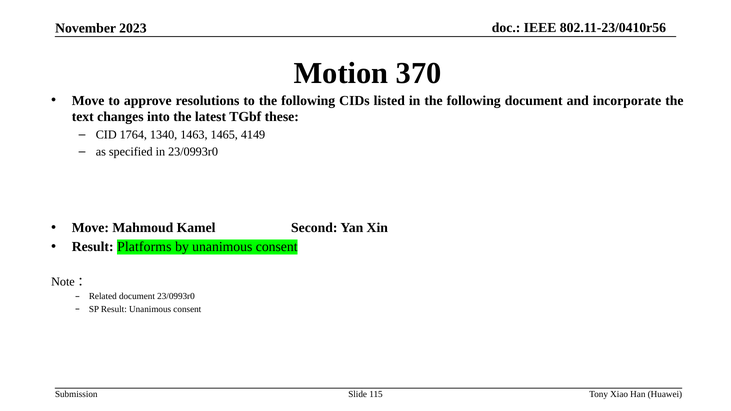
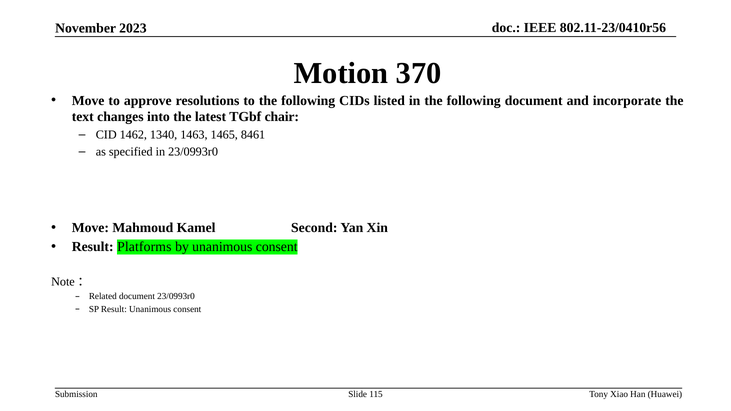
these: these -> chair
1764: 1764 -> 1462
4149: 4149 -> 8461
